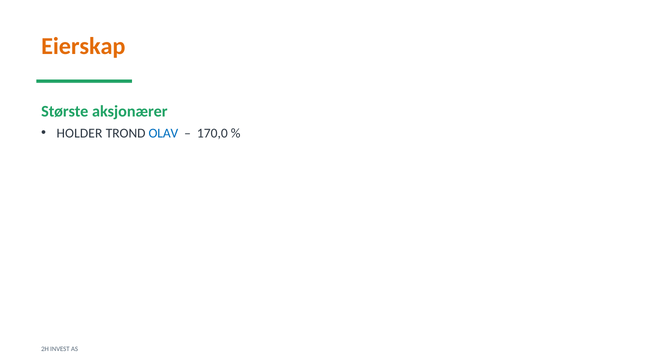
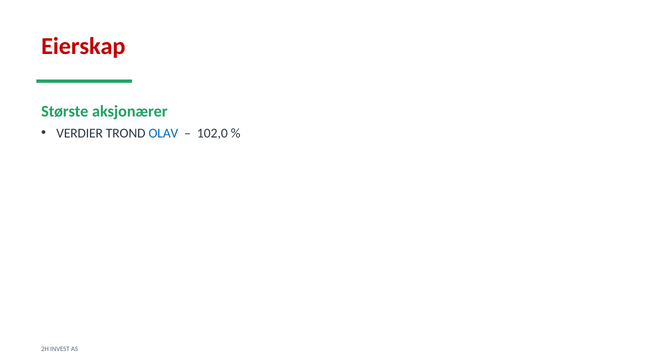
Eierskap colour: orange -> red
HOLDER: HOLDER -> VERDIER
170,0: 170,0 -> 102,0
